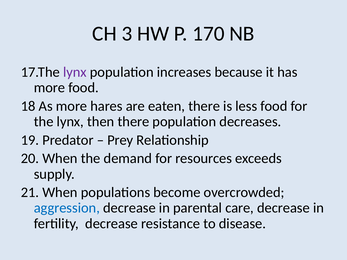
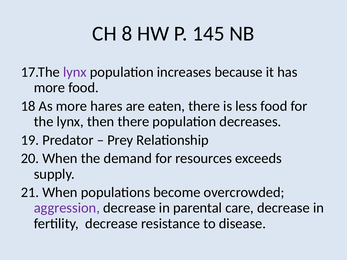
3: 3 -> 8
170: 170 -> 145
aggression colour: blue -> purple
